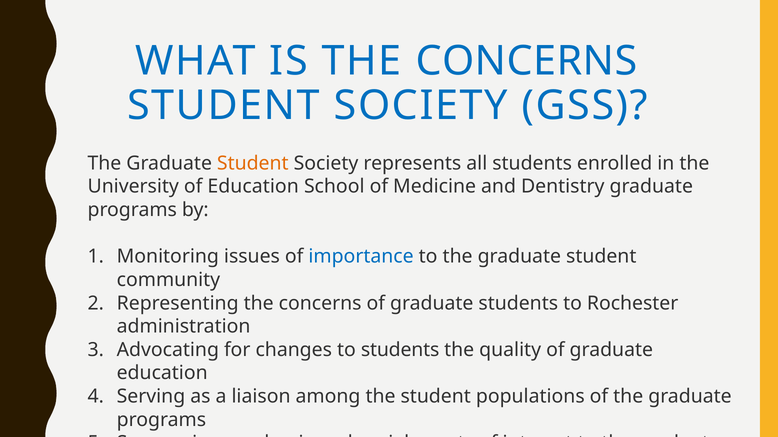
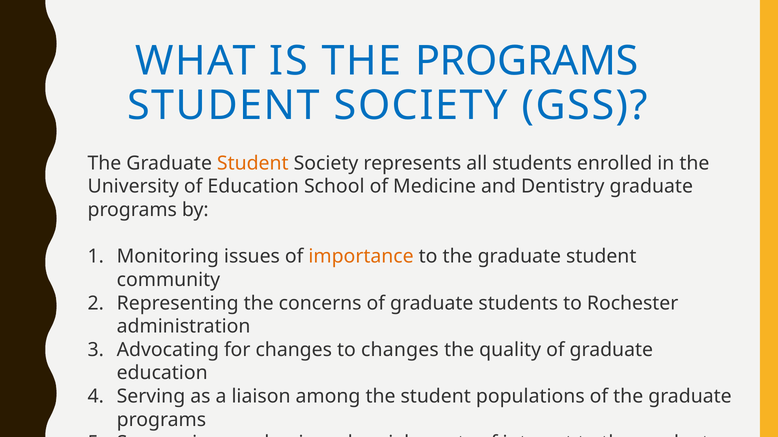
IS THE CONCERNS: CONCERNS -> PROGRAMS
importance colour: blue -> orange
to students: students -> changes
